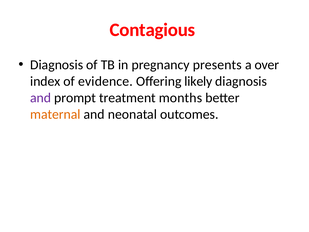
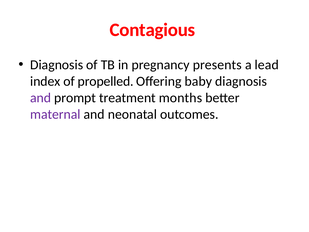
over: over -> lead
evidence: evidence -> propelled
likely: likely -> baby
maternal colour: orange -> purple
